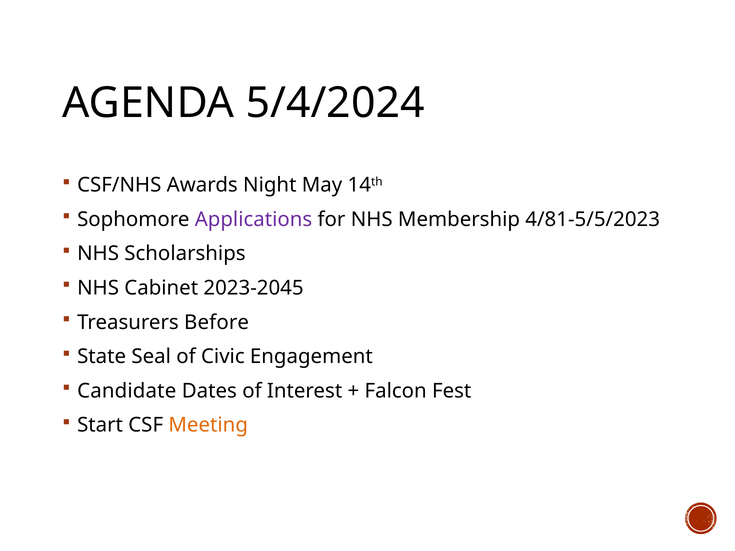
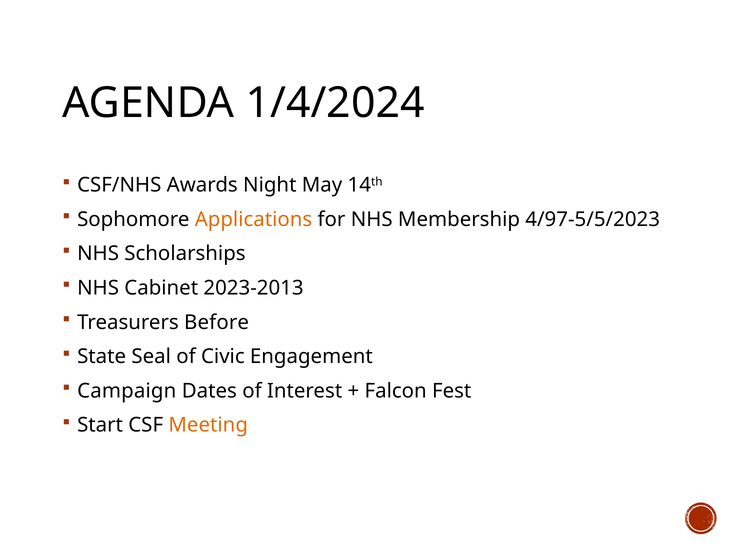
5/4/2024: 5/4/2024 -> 1/4/2024
Applications colour: purple -> orange
4/81-5/5/2023: 4/81-5/5/2023 -> 4/97-5/5/2023
2023-2045: 2023-2045 -> 2023-2013
Candidate: Candidate -> Campaign
